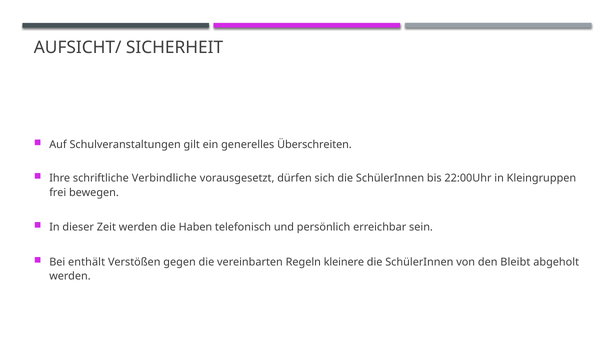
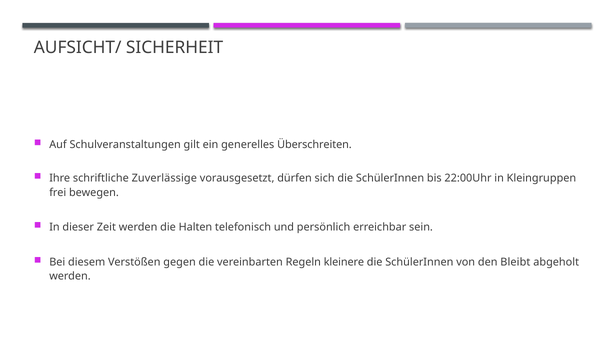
Verbindliche: Verbindliche -> Zuverlässige
Haben: Haben -> Halten
enthält: enthält -> diesem
